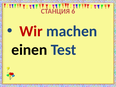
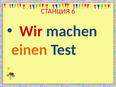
einen colour: black -> orange
